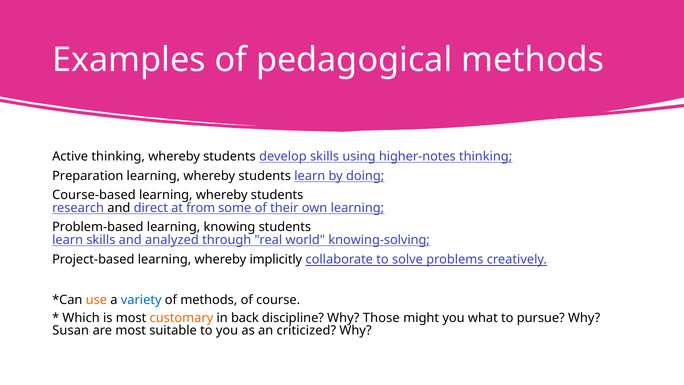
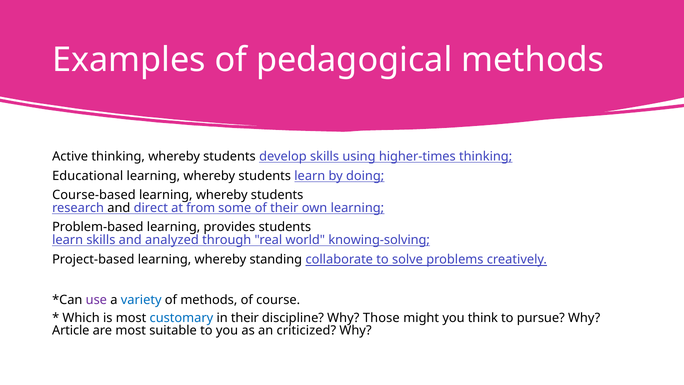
higher-notes: higher-notes -> higher-times
Preparation: Preparation -> Educational
knowing: knowing -> provides
implicitly: implicitly -> standing
use colour: orange -> purple
customary colour: orange -> blue
in back: back -> their
what: what -> think
Susan: Susan -> Article
